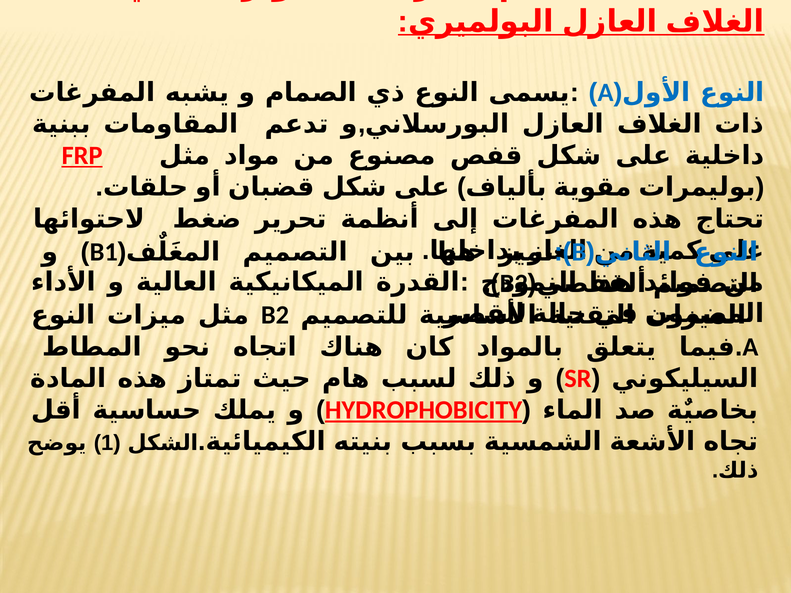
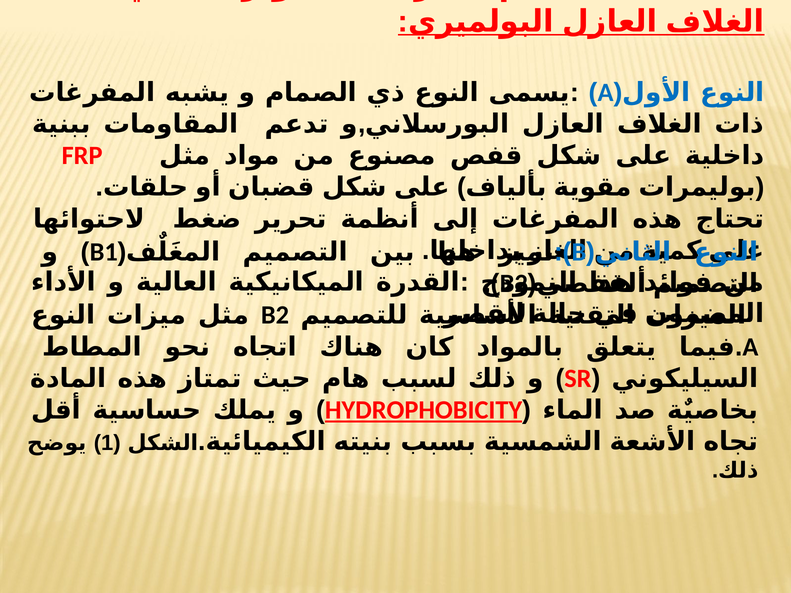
FRP underline: present -> none
